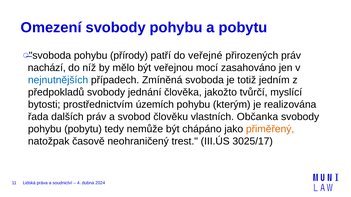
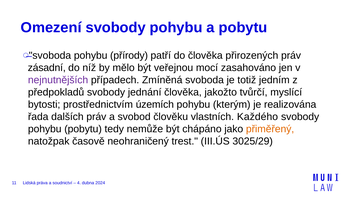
do veřejné: veřejné -> člověka
nachází: nachází -> zásadní
nejnutnějších colour: blue -> purple
Občanka: Občanka -> Každého
3025/17: 3025/17 -> 3025/29
